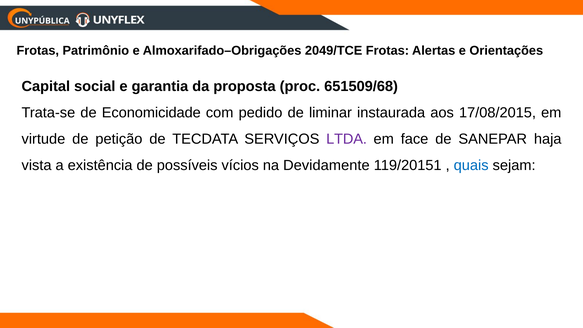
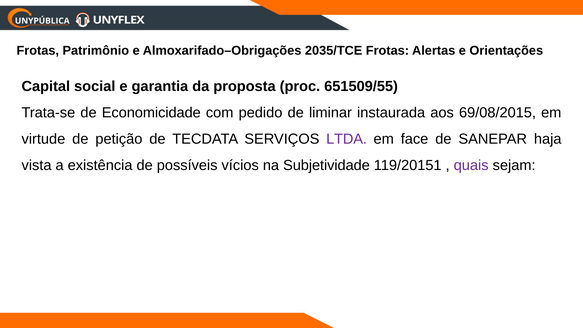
2049/TCE: 2049/TCE -> 2035/TCE
651509/68: 651509/68 -> 651509/55
17/08/2015: 17/08/2015 -> 69/08/2015
Devidamente: Devidamente -> Subjetividade
quais colour: blue -> purple
